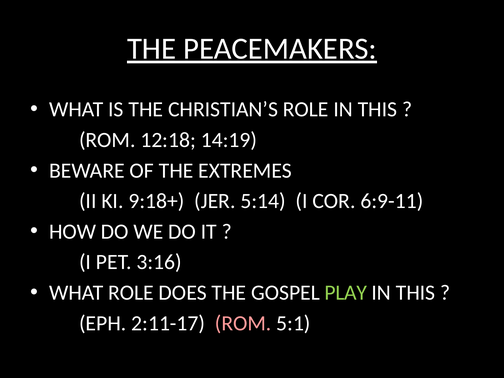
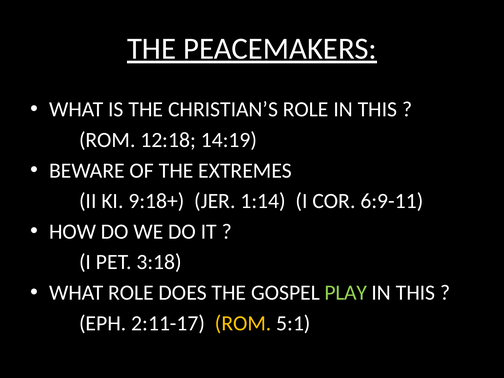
5:14: 5:14 -> 1:14
3:16: 3:16 -> 3:18
ROM at (243, 323) colour: pink -> yellow
